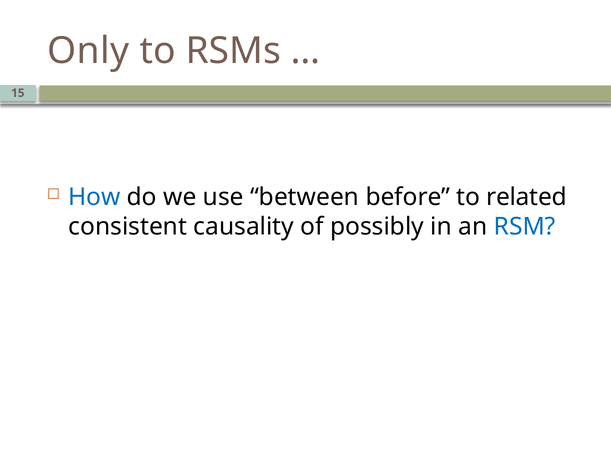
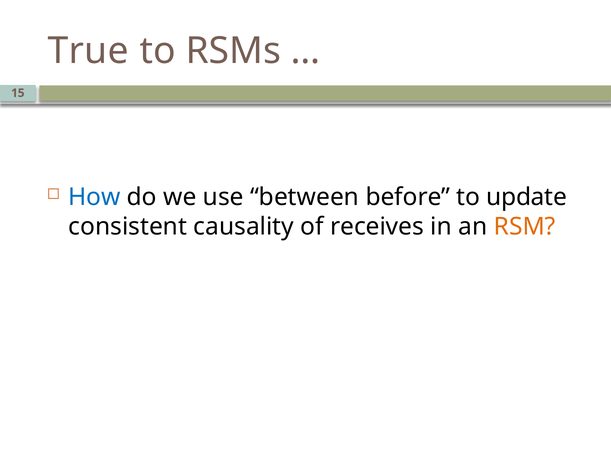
Only: Only -> True
related: related -> update
possibly: possibly -> receives
RSM colour: blue -> orange
